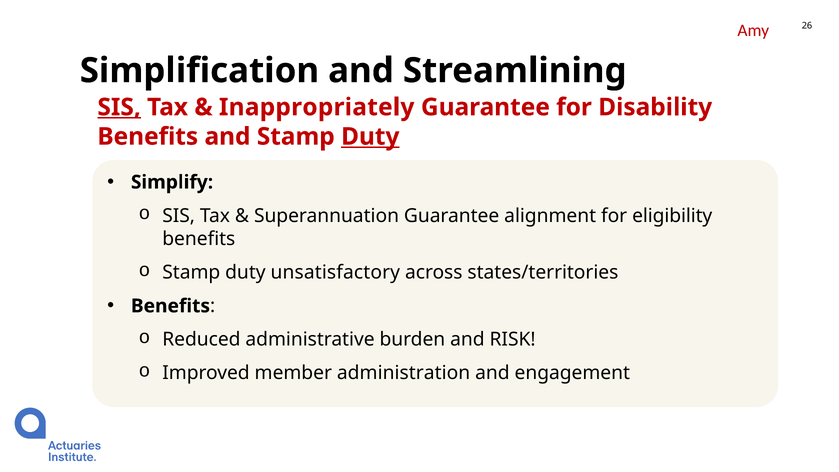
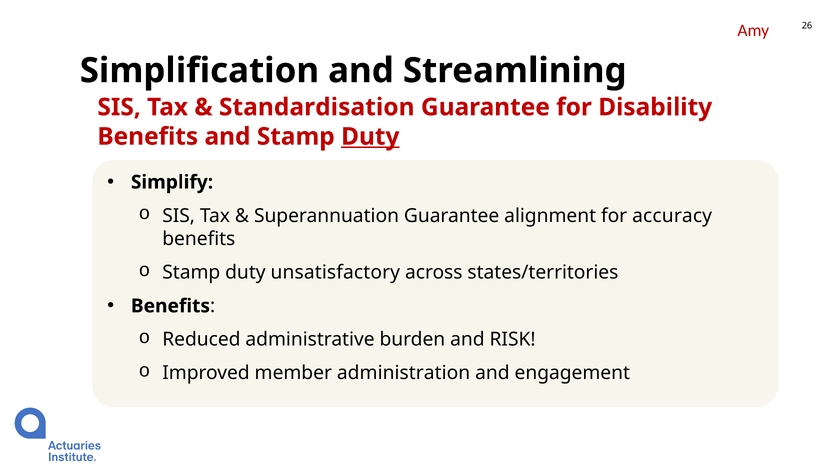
SIS at (119, 107) underline: present -> none
Inappropriately: Inappropriately -> Standardisation
eligibility: eligibility -> accuracy
